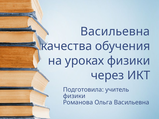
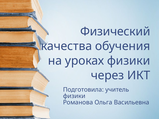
Васильевна at (115, 32): Васильевна -> Физический
